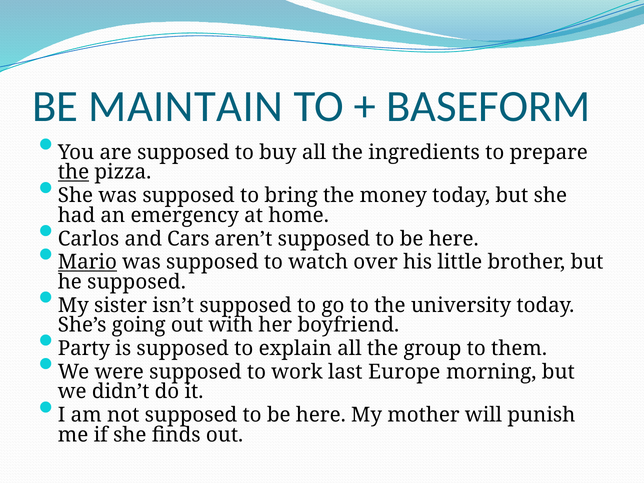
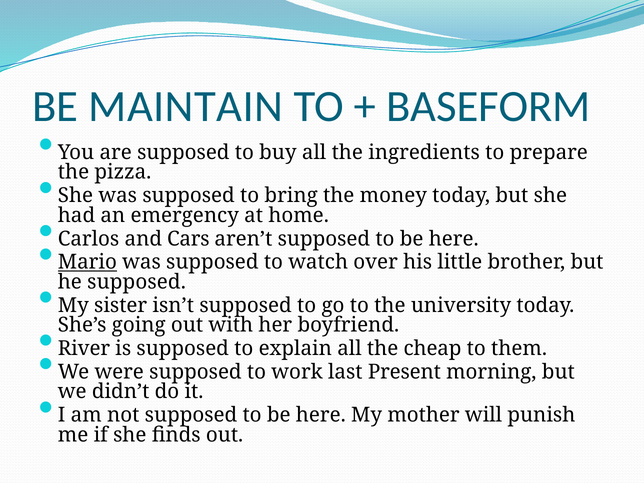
the at (73, 172) underline: present -> none
Party: Party -> River
group: group -> cheap
Europe: Europe -> Present
